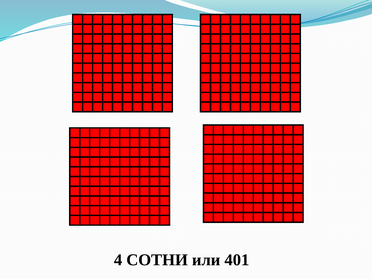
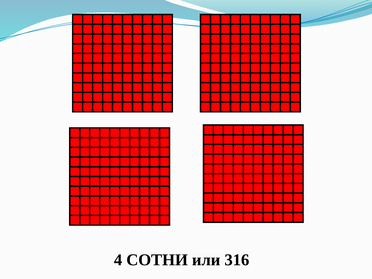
401: 401 -> 316
